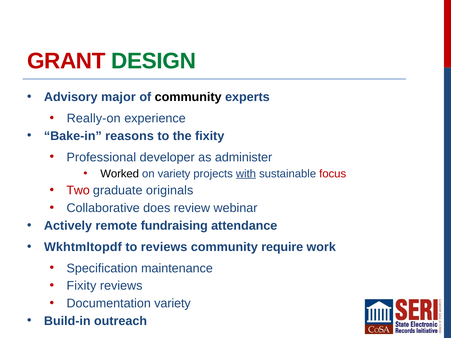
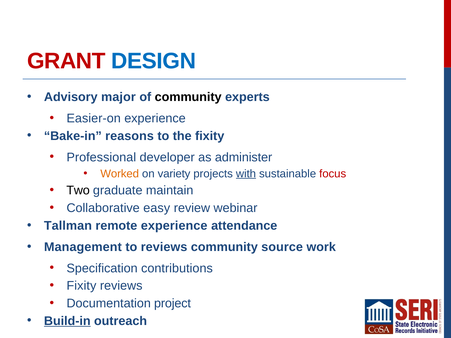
DESIGN colour: green -> blue
Really-on: Really-on -> Easier-on
Worked colour: black -> orange
Two colour: red -> black
originals: originals -> maintain
does: does -> easy
Actively: Actively -> Tallman
remote fundraising: fundraising -> experience
Wkhtmltopdf: Wkhtmltopdf -> Management
require: require -> source
maintenance: maintenance -> contributions
Documentation variety: variety -> project
Build-in underline: none -> present
